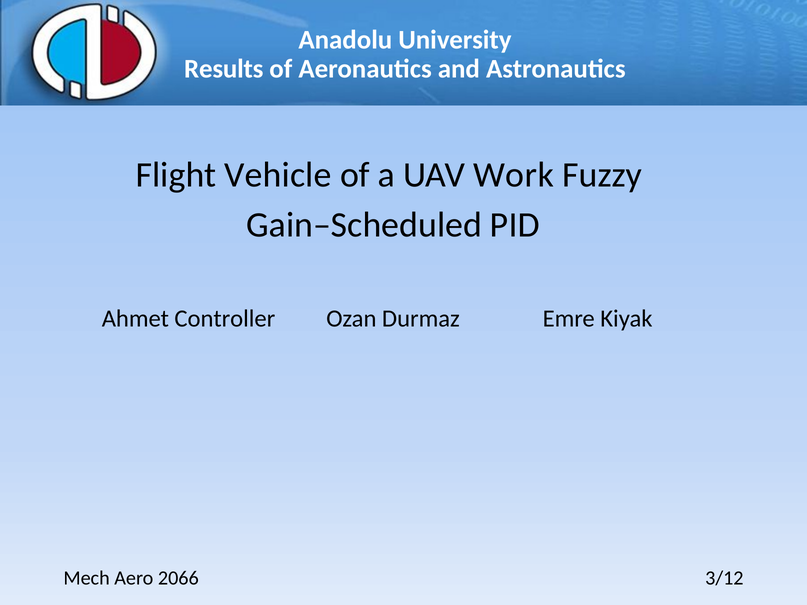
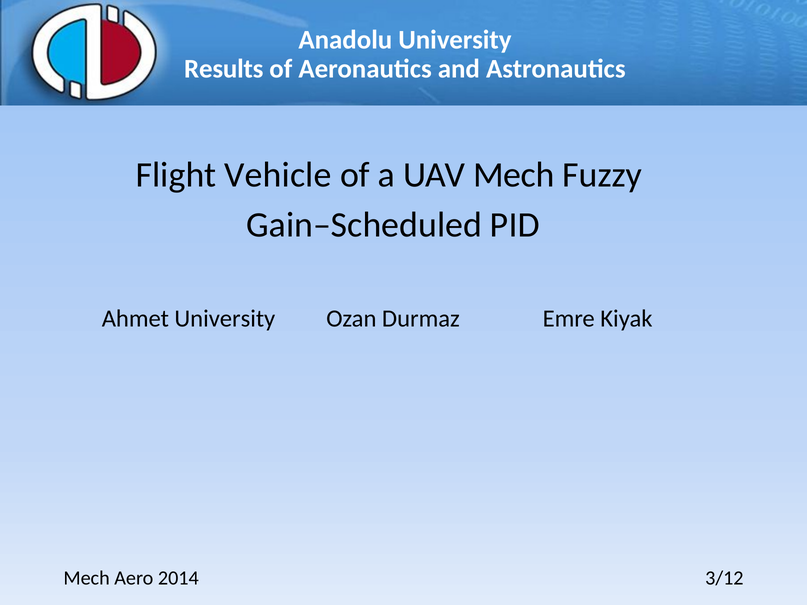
UAV Work: Work -> Mech
Ahmet Controller: Controller -> University
2066: 2066 -> 2014
